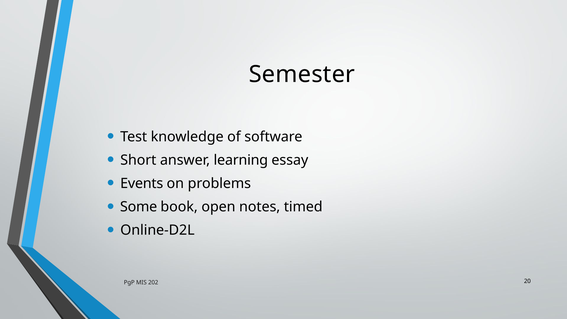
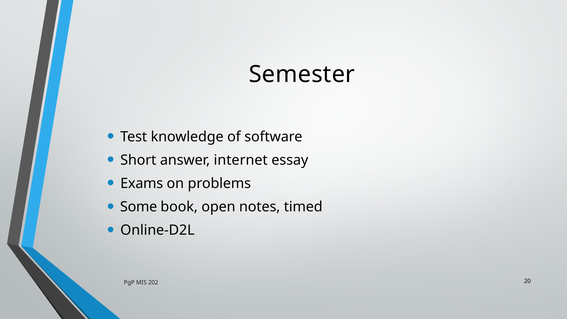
learning: learning -> internet
Events: Events -> Exams
